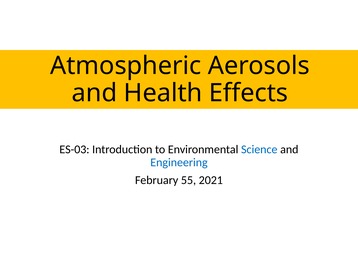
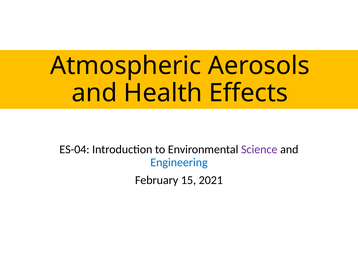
ES-03: ES-03 -> ES-04
Science colour: blue -> purple
55: 55 -> 15
